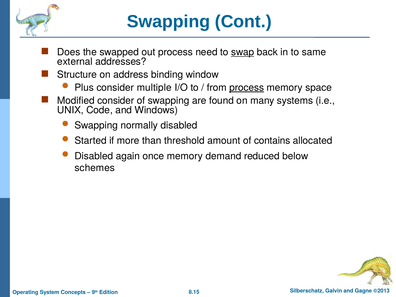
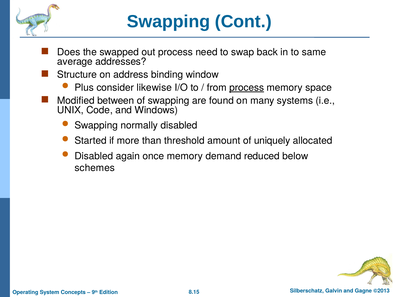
swap underline: present -> none
external: external -> average
multiple: multiple -> likewise
Modified consider: consider -> between
contains: contains -> uniquely
